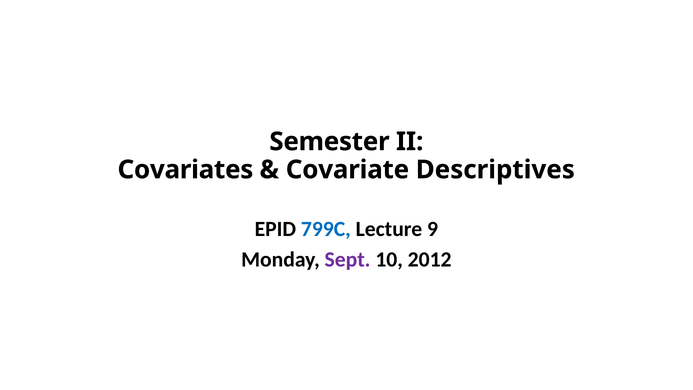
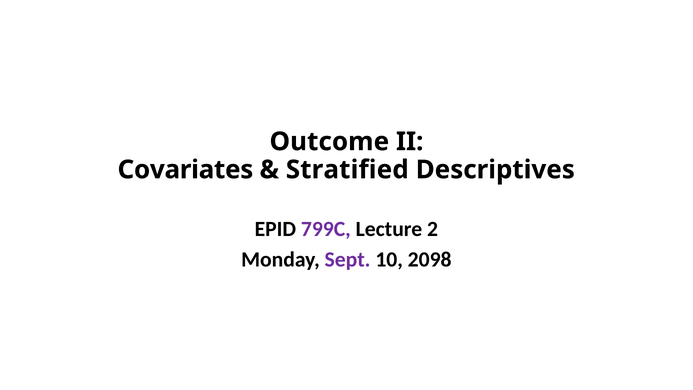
Semester: Semester -> Outcome
Covariate: Covariate -> Stratified
799C colour: blue -> purple
9: 9 -> 2
2012: 2012 -> 2098
